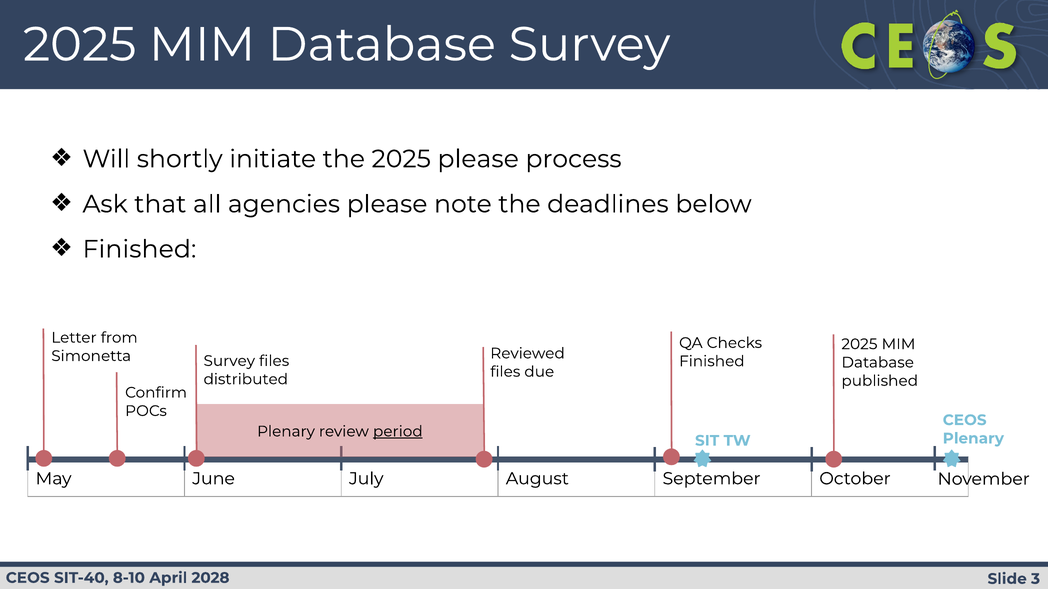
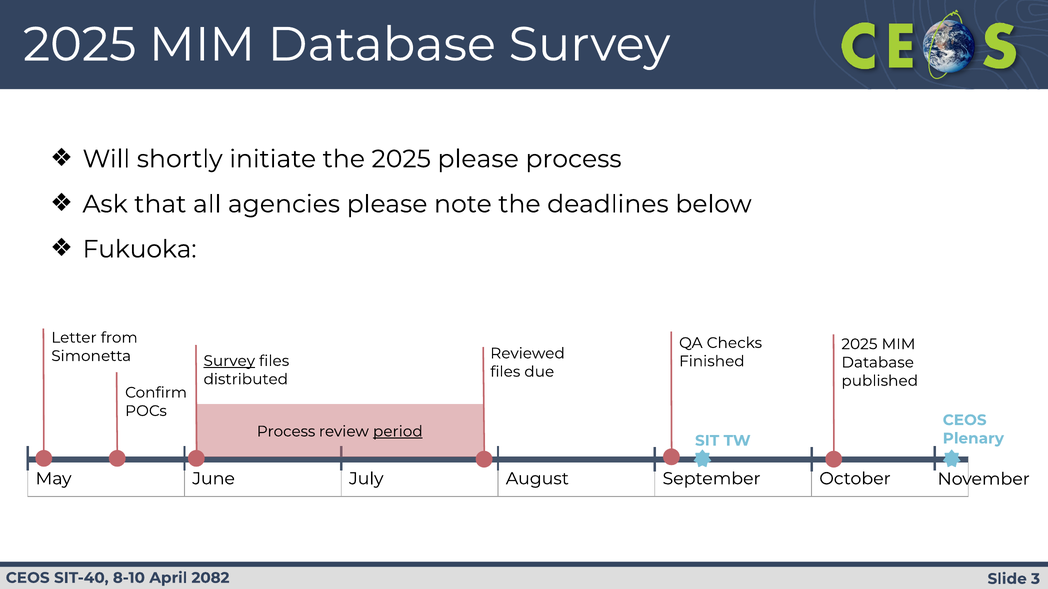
Finished at (139, 249): Finished -> Fukuoka
Survey at (229, 361) underline: none -> present
Plenary at (286, 432): Plenary -> Process
2028: 2028 -> 2082
